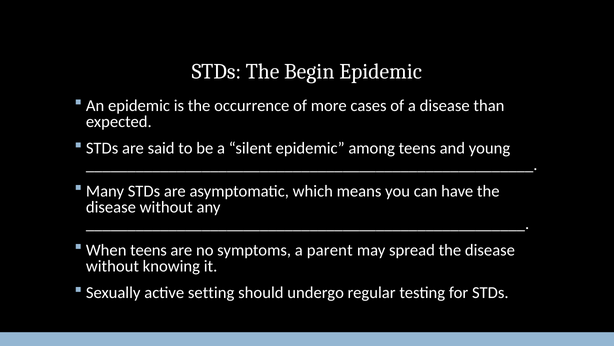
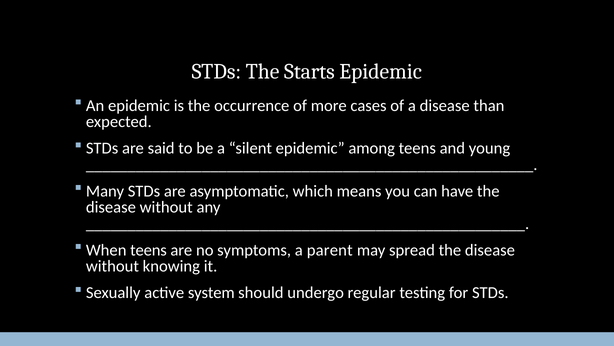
Begin: Begin -> Starts
setting: setting -> system
